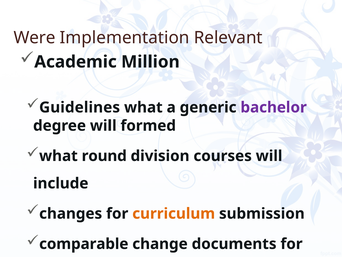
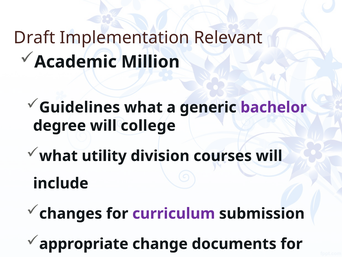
Were: Were -> Draft
formed: formed -> college
round: round -> utility
curriculum colour: orange -> purple
comparable: comparable -> appropriate
